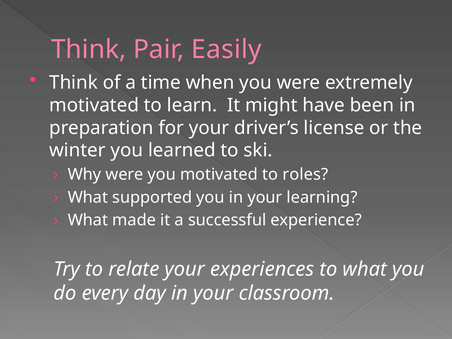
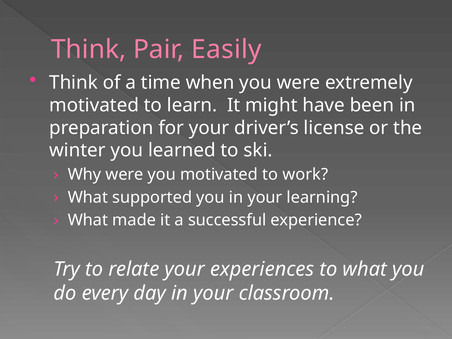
roles: roles -> work
